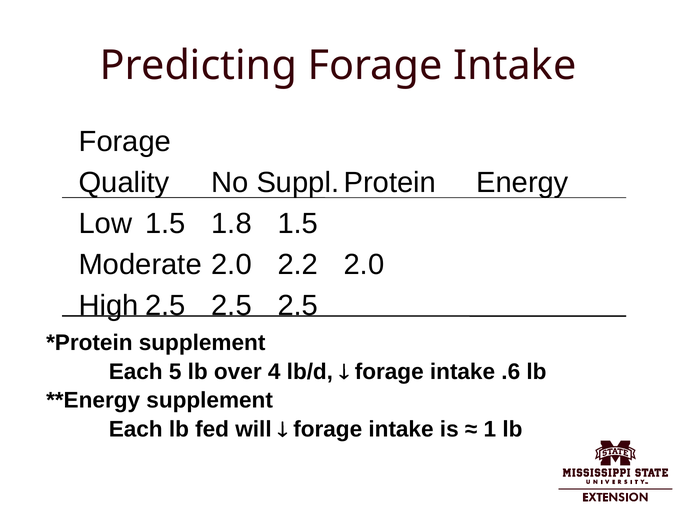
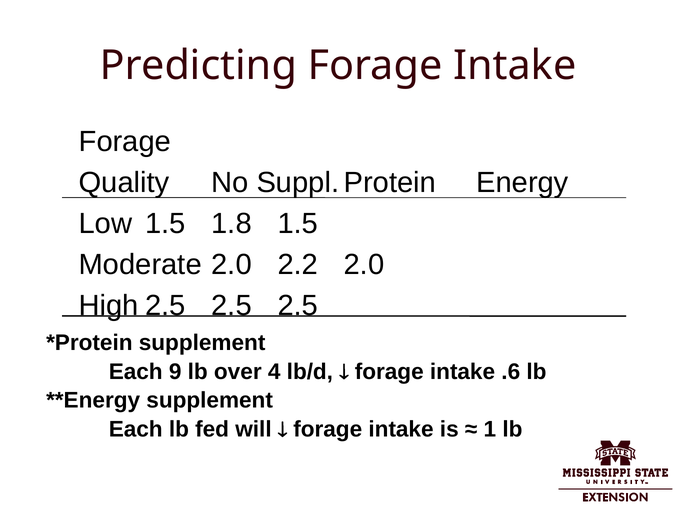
5: 5 -> 9
